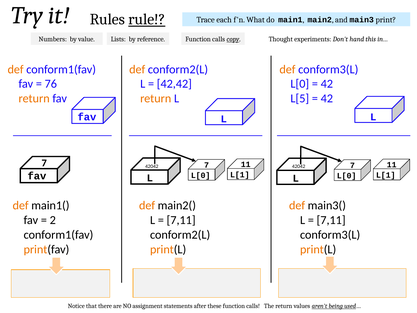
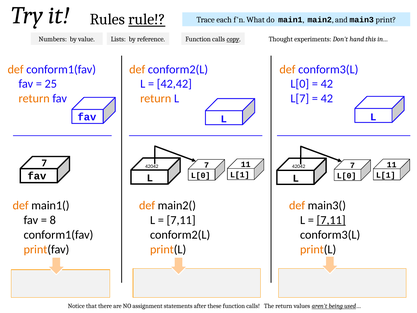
76: 76 -> 25
L[5: L[5 -> L[7
2: 2 -> 8
7,11 at (331, 220) underline: none -> present
